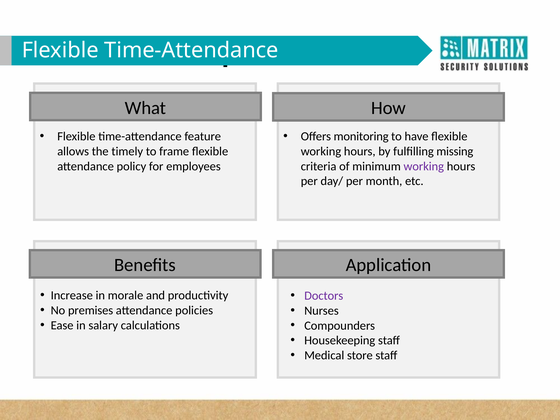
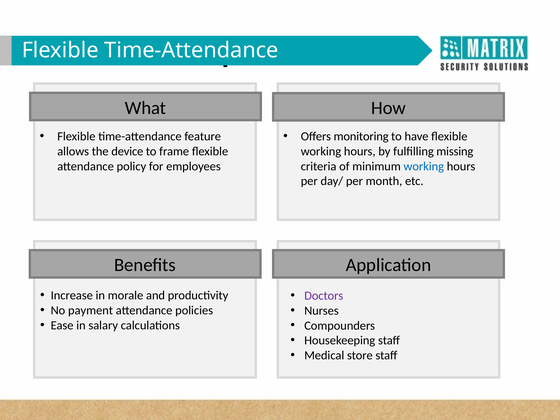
timely: timely -> device
working at (424, 166) colour: purple -> blue
premises: premises -> payment
